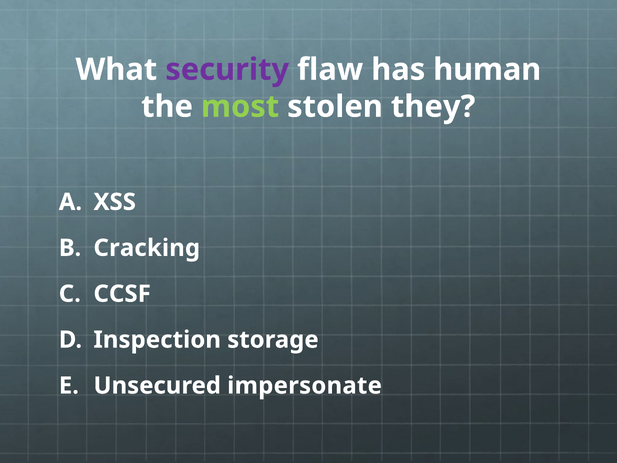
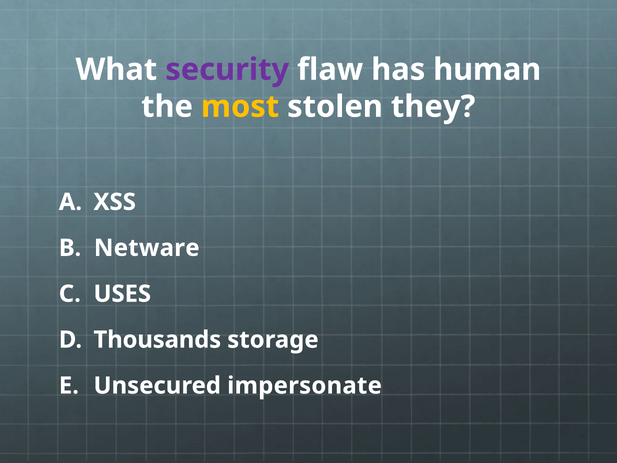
most colour: light green -> yellow
Cracking: Cracking -> Netware
CCSF: CCSF -> USES
Inspection: Inspection -> Thousands
